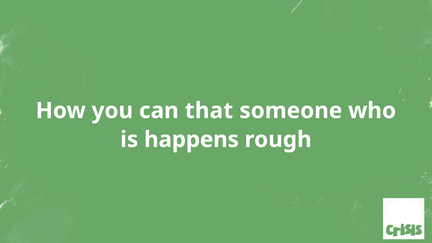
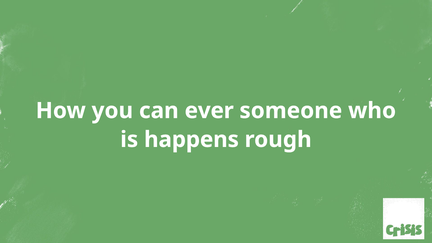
that: that -> ever
